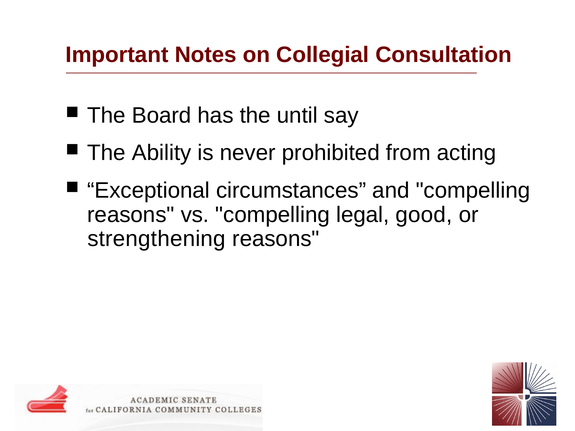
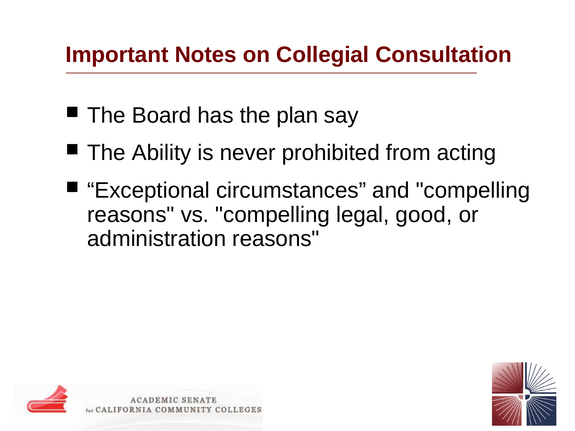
until: until -> plan
strengthening: strengthening -> administration
